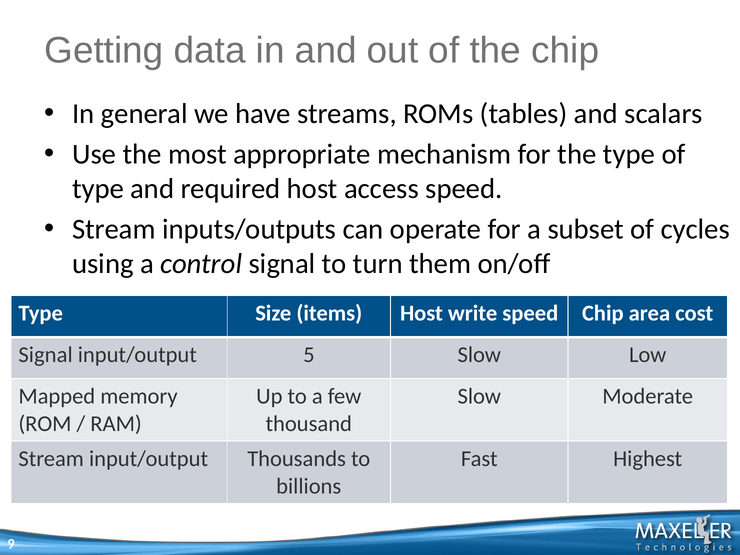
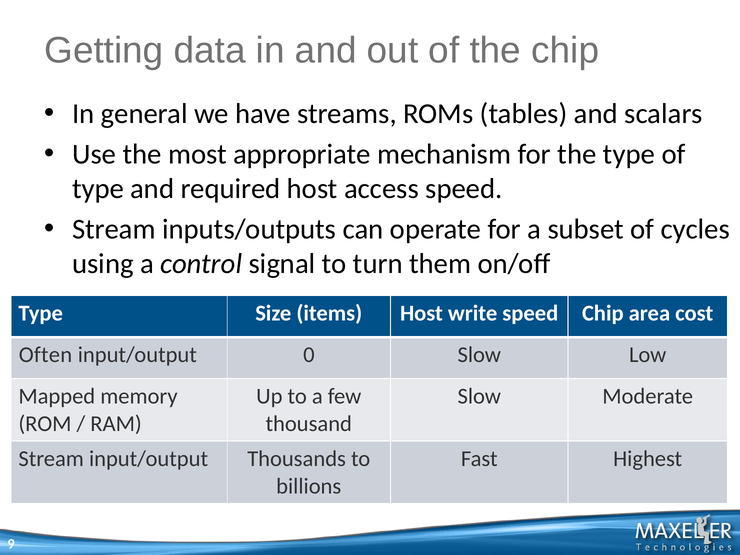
Signal at (46, 355): Signal -> Often
5: 5 -> 0
